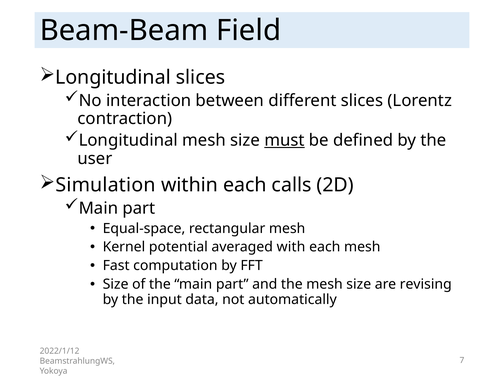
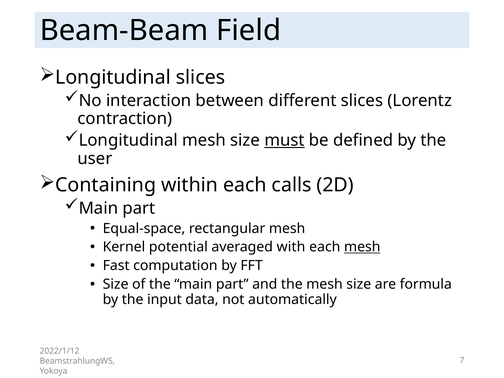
Simulation: Simulation -> Containing
mesh at (362, 247) underline: none -> present
revising: revising -> formula
